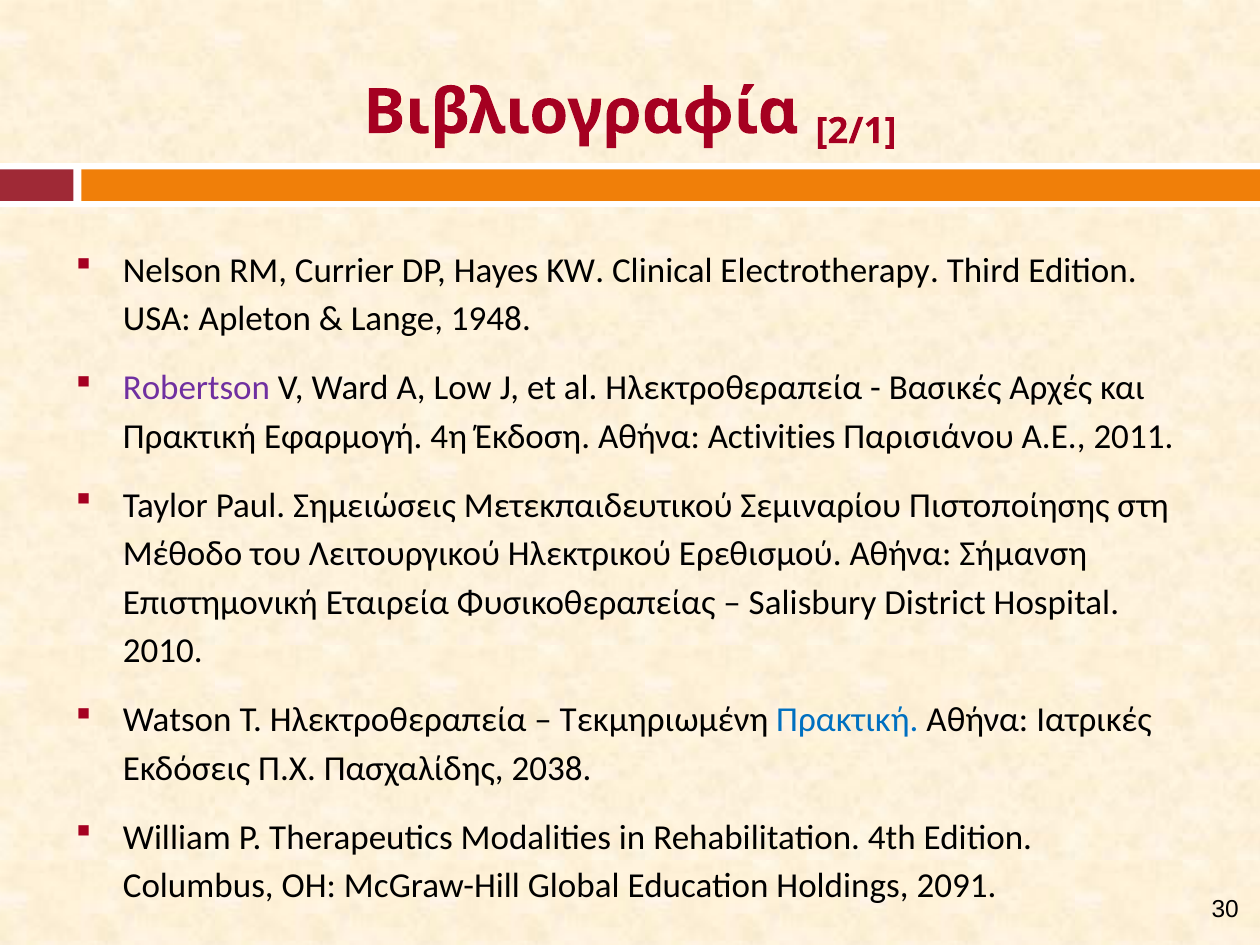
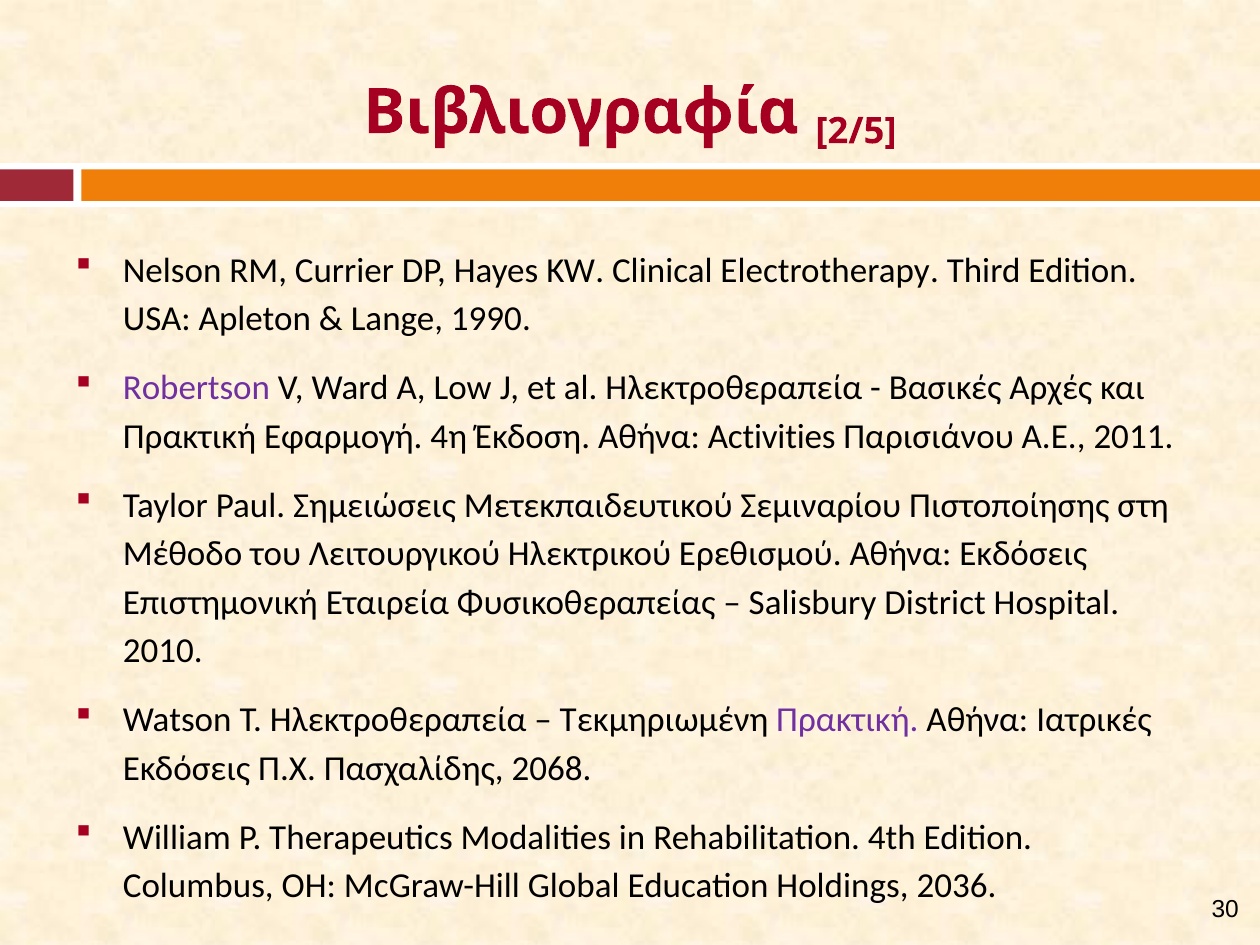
2/1: 2/1 -> 2/5
1948: 1948 -> 1990
Αθήνα Σήμανση: Σήμανση -> Εκδόσεις
Πρακτική at (847, 720) colour: blue -> purple
2038: 2038 -> 2068
2091: 2091 -> 2036
